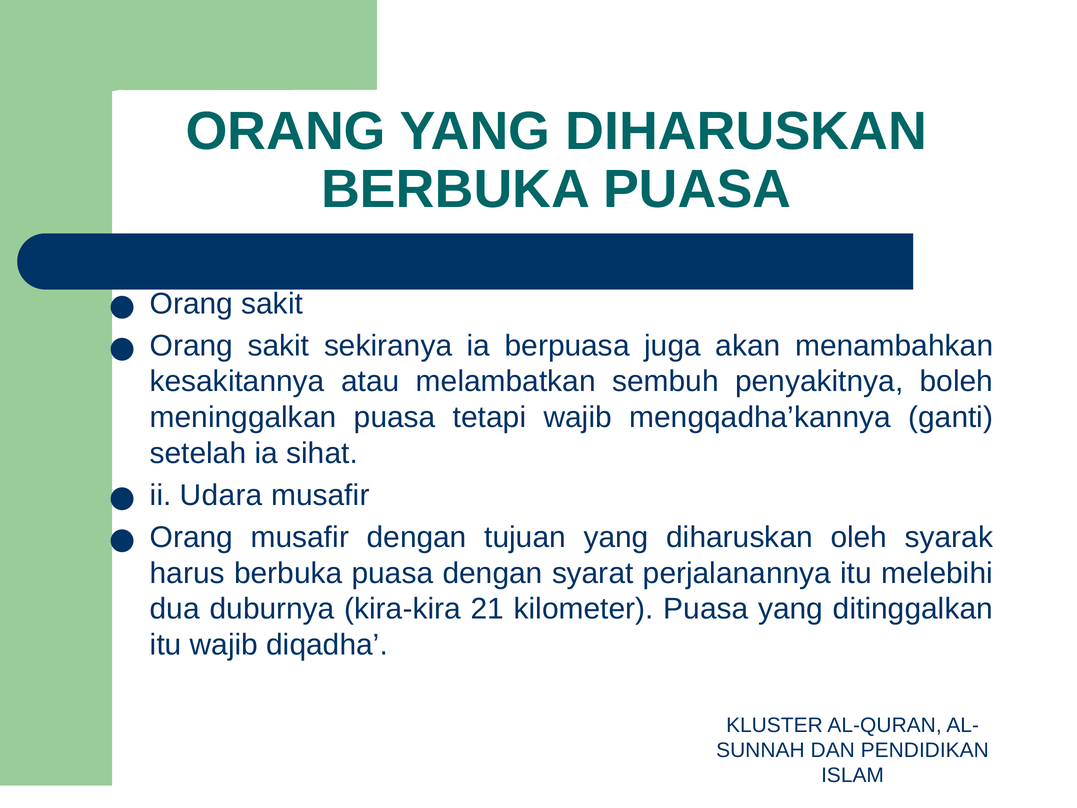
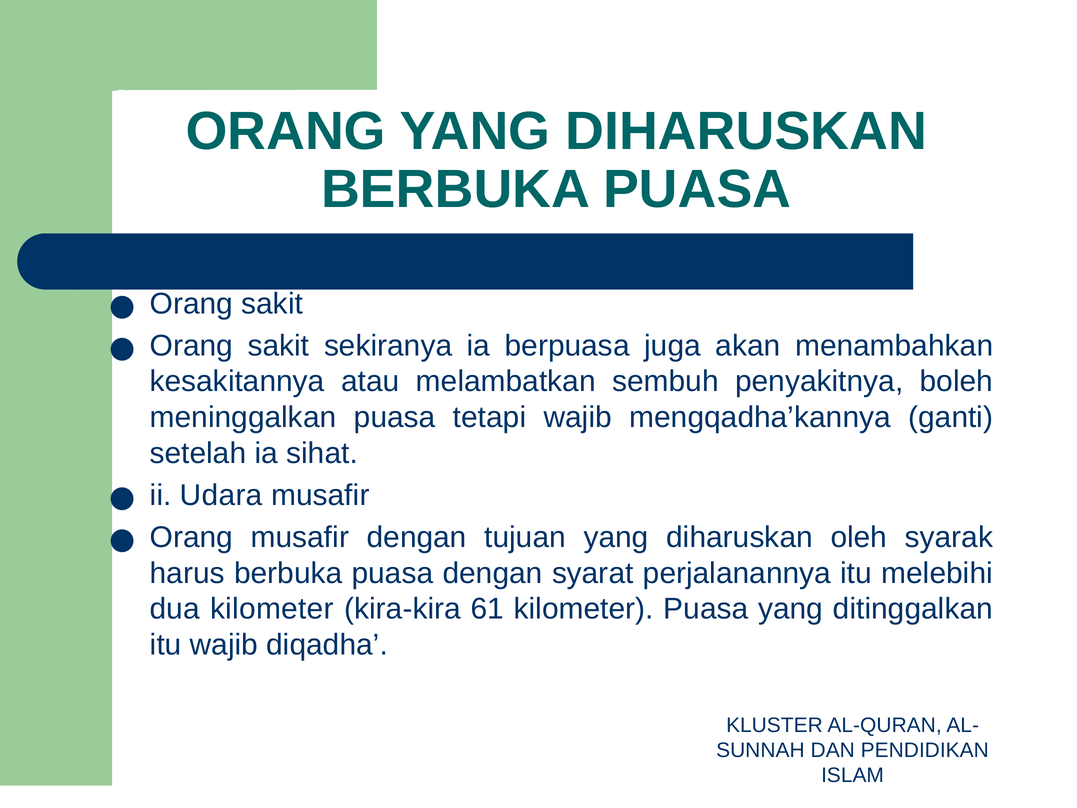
dua duburnya: duburnya -> kilometer
21: 21 -> 61
